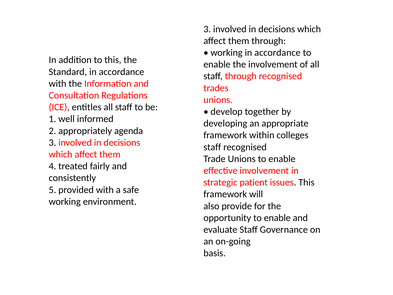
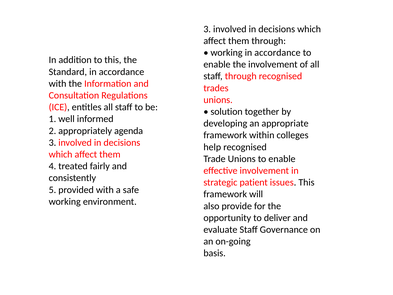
develop: develop -> solution
staff at (212, 147): staff -> help
opportunity to enable: enable -> deliver
